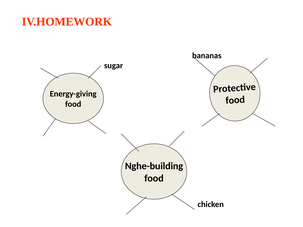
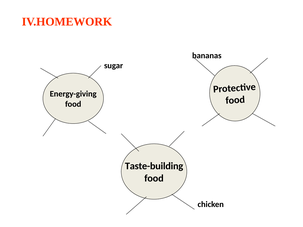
Nghe-building: Nghe-building -> Taste-building
